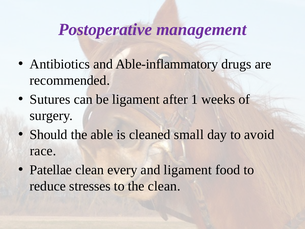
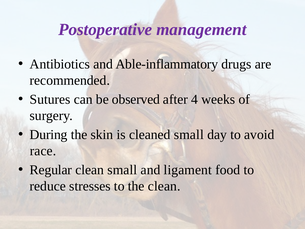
be ligament: ligament -> observed
1: 1 -> 4
Should: Should -> During
able: able -> skin
Patellae: Patellae -> Regular
clean every: every -> small
